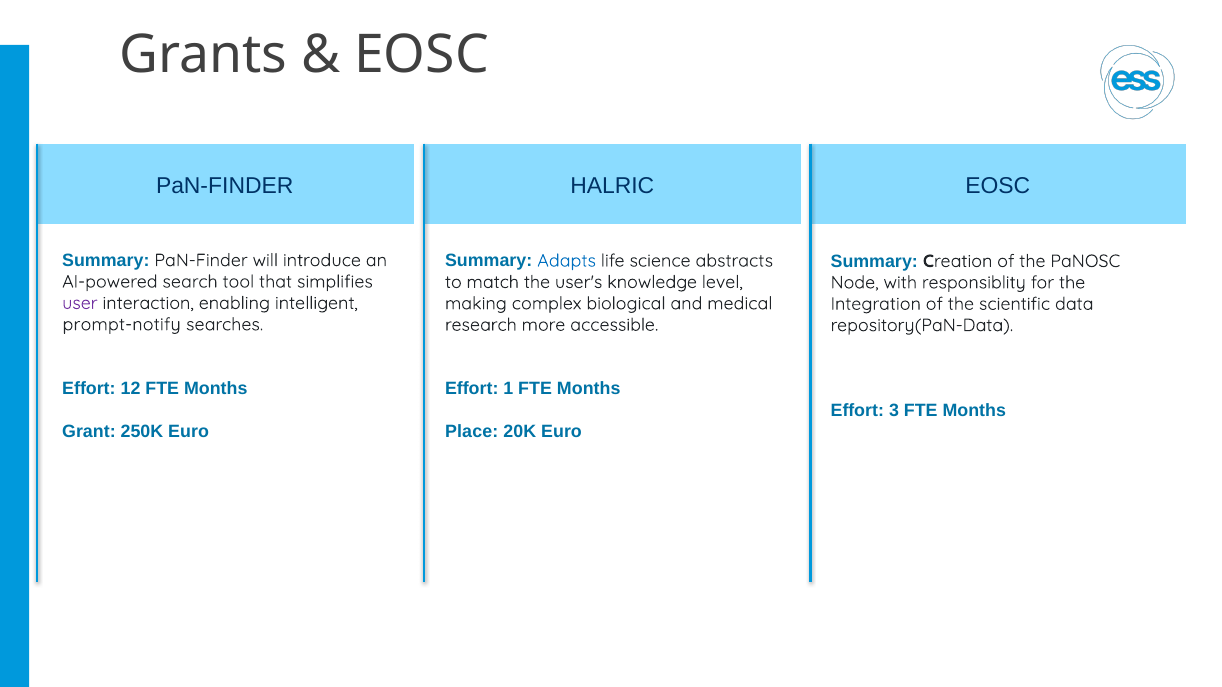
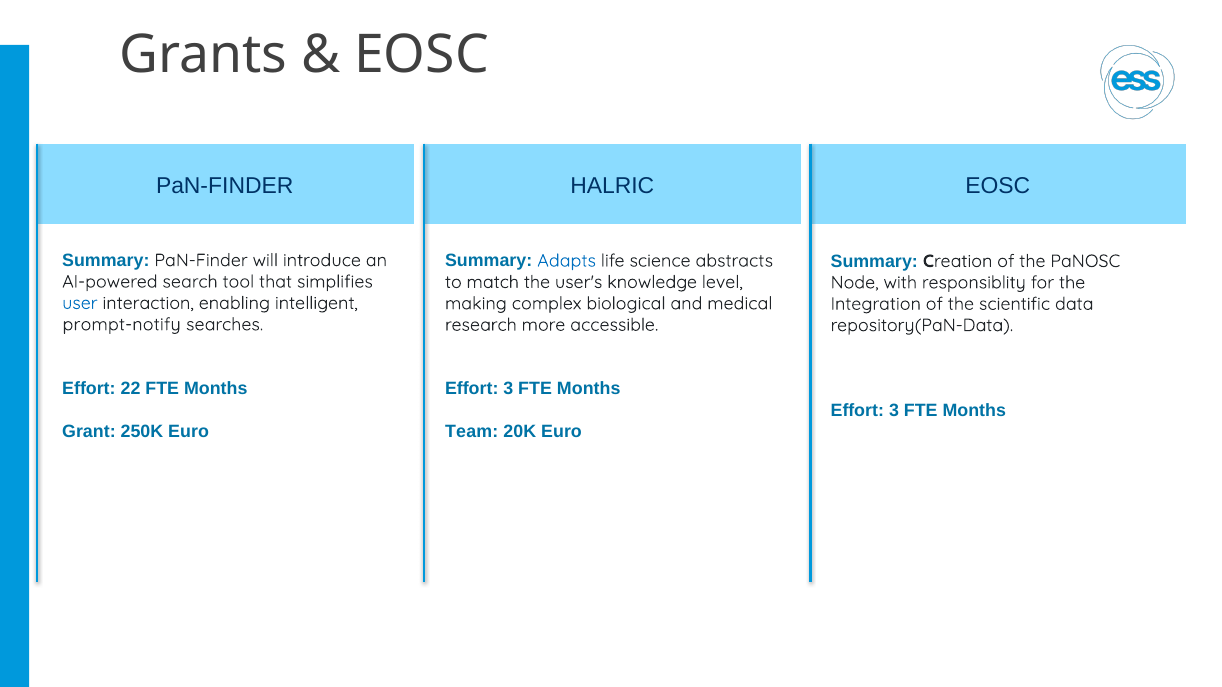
user colour: purple -> blue
12: 12 -> 22
1 at (508, 389): 1 -> 3
Place: Place -> Team
